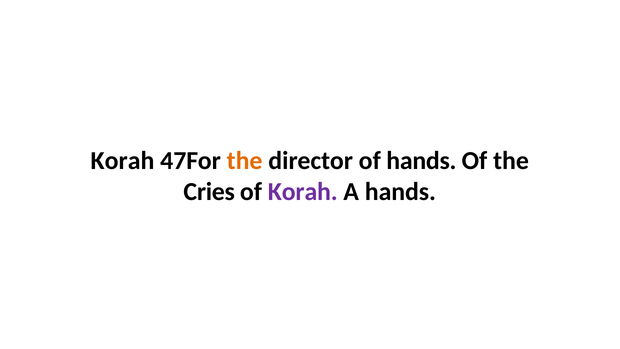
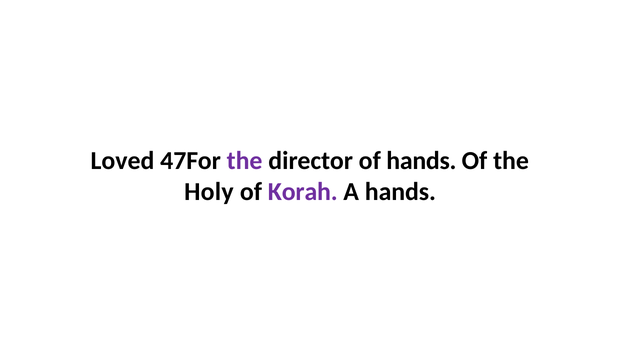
Korah at (122, 161): Korah -> Loved
the at (245, 161) colour: orange -> purple
Cries: Cries -> Holy
